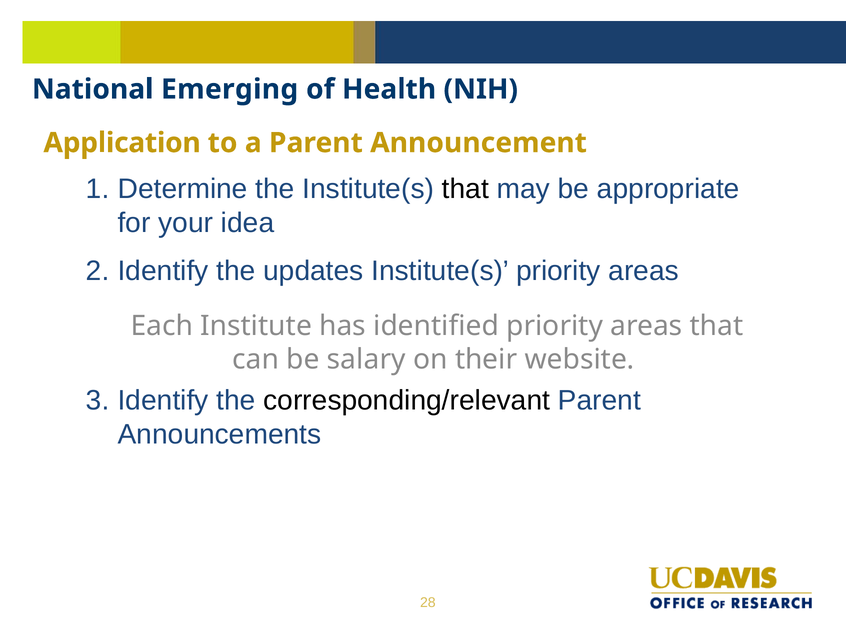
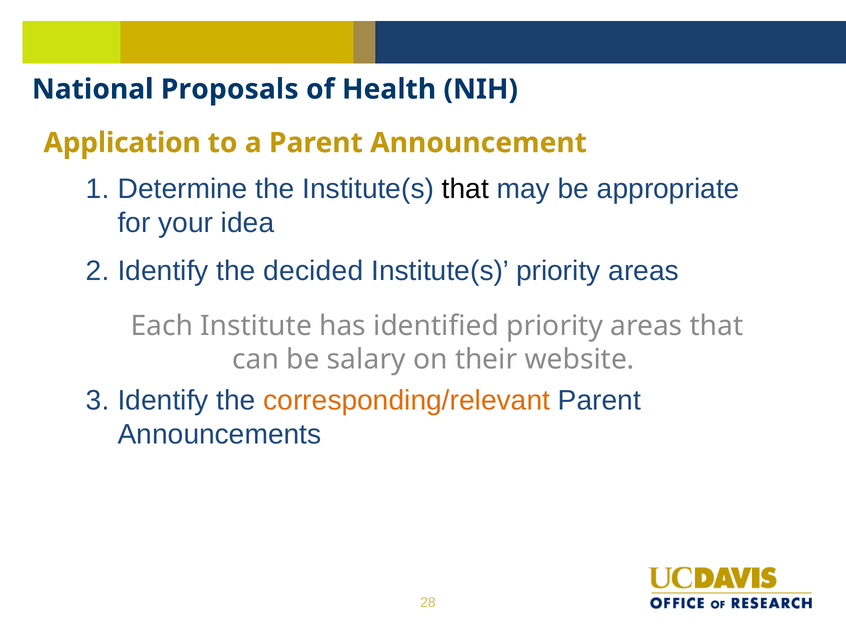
Emerging: Emerging -> Proposals
updates: updates -> decided
corresponding/relevant colour: black -> orange
